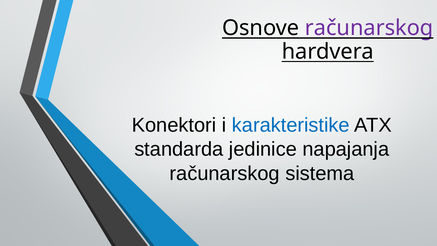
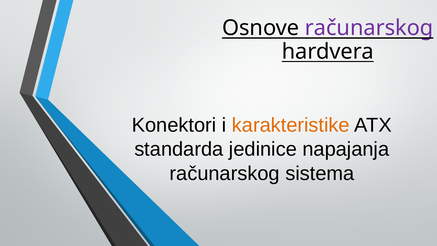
karakteristike colour: blue -> orange
